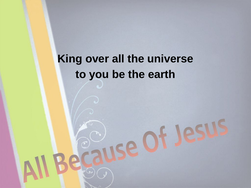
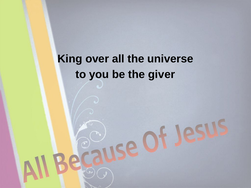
earth: earth -> giver
